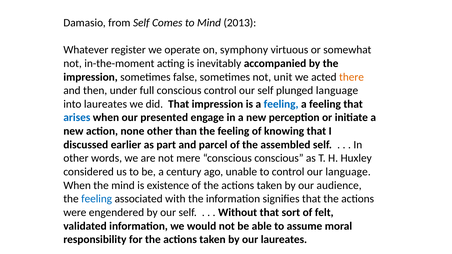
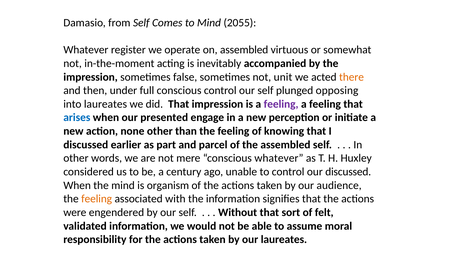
2013: 2013 -> 2055
on symphony: symphony -> assembled
plunged language: language -> opposing
feeling at (281, 104) colour: blue -> purple
conscious conscious: conscious -> whatever
our language: language -> discussed
existence: existence -> organism
feeling at (97, 199) colour: blue -> orange
